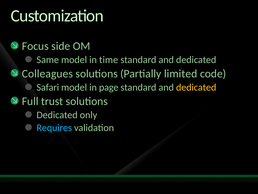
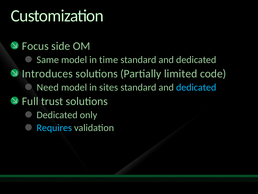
Colleagues: Colleagues -> Introduces
Safari: Safari -> Need
page: page -> sites
dedicated at (196, 87) colour: yellow -> light blue
